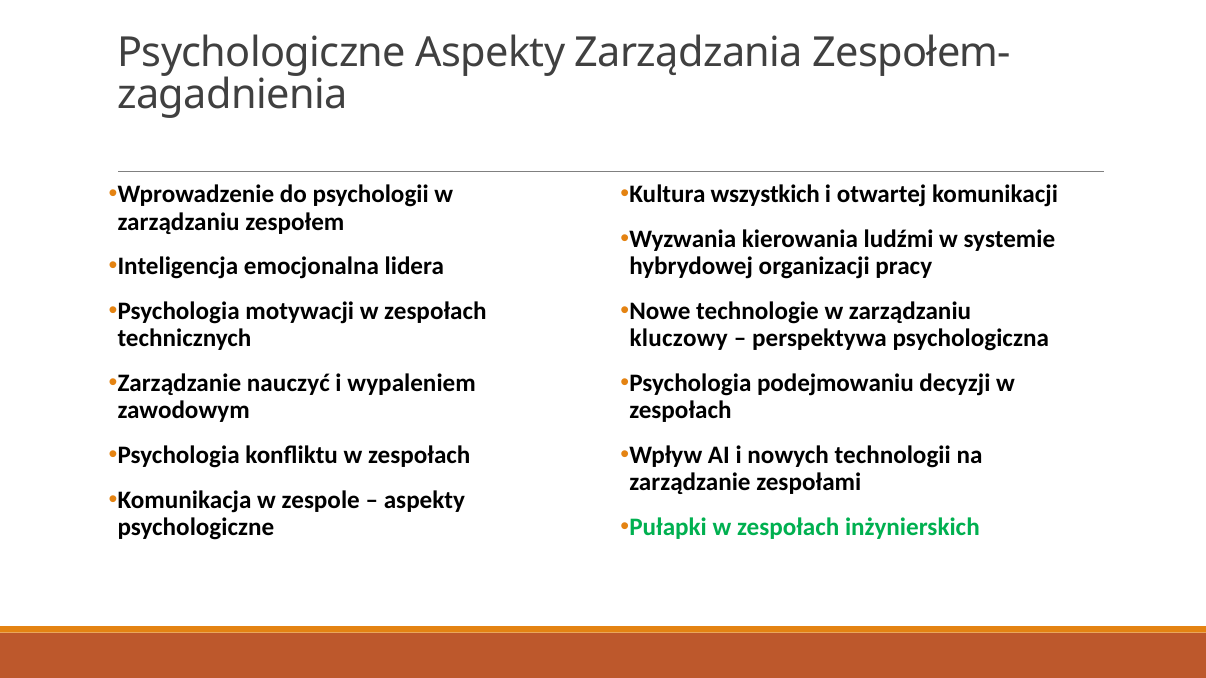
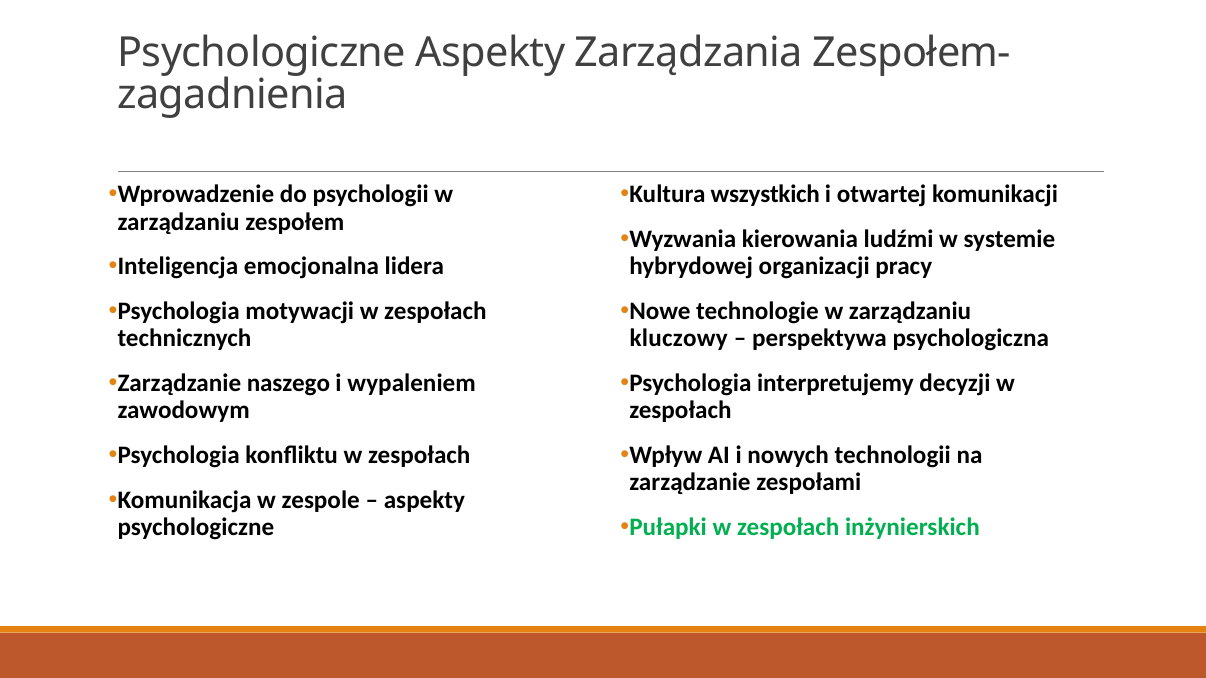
nauczyć: nauczyć -> naszego
podejmowaniu: podejmowaniu -> interpretujemy
